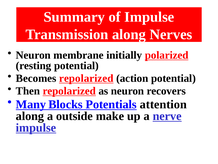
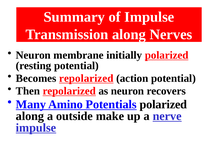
Blocks: Blocks -> Amino
Potentials attention: attention -> polarized
